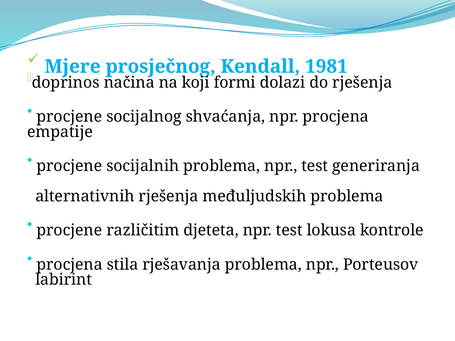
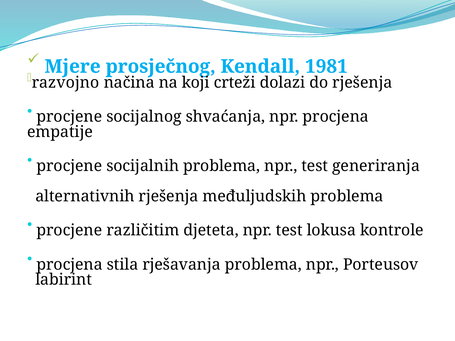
doprinos: doprinos -> razvojno
formi: formi -> crteži
